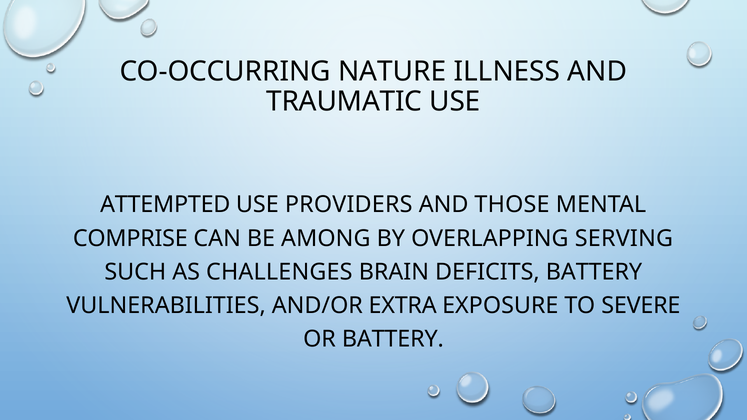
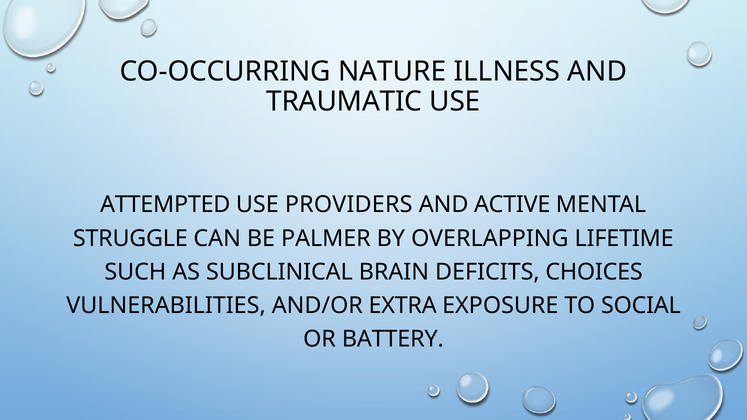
THOSE: THOSE -> ACTIVE
COMPRISE: COMPRISE -> STRUGGLE
AMONG: AMONG -> PALMER
SERVING: SERVING -> LIFETIME
CHALLENGES: CHALLENGES -> SUBCLINICAL
DEFICITS BATTERY: BATTERY -> CHOICES
SEVERE: SEVERE -> SOCIAL
